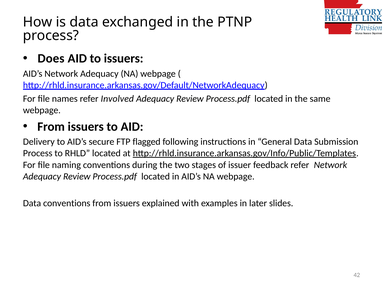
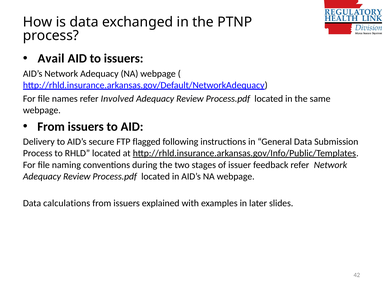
Does: Does -> Avail
Data conventions: conventions -> calculations
